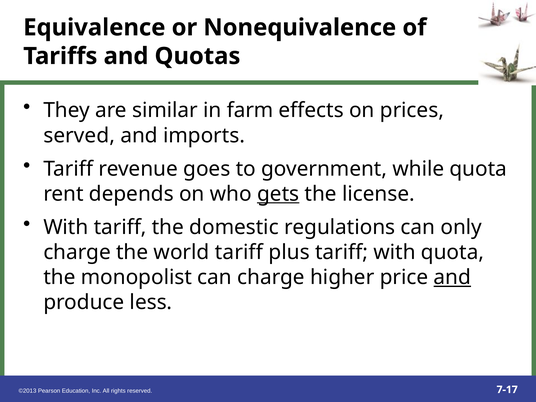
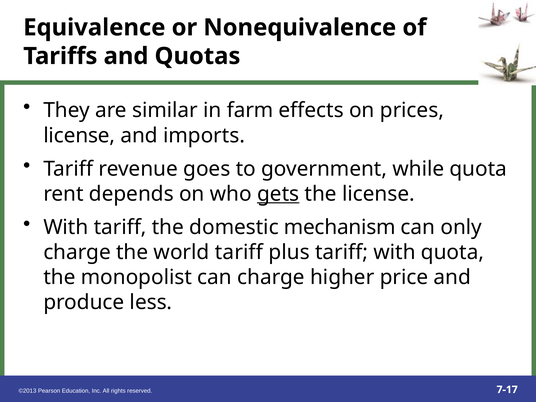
served at (79, 135): served -> license
regulations: regulations -> mechanism
and at (452, 277) underline: present -> none
